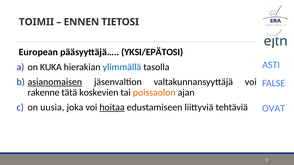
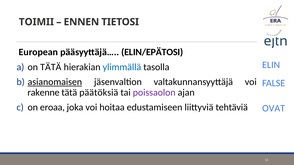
YKSI/EPÄTOSI: YKSI/EPÄTOSI -> ELIN/EPÄTOSI
ASTI: ASTI -> ELIN
on KUKA: KUKA -> TÄTÄ
koskevien: koskevien -> päätöksiä
poissaolon colour: orange -> purple
uusia: uusia -> eroaa
hoitaa underline: present -> none
